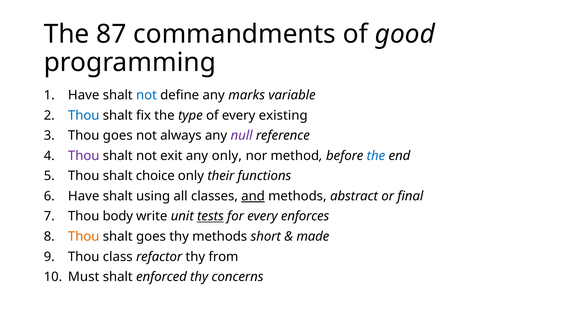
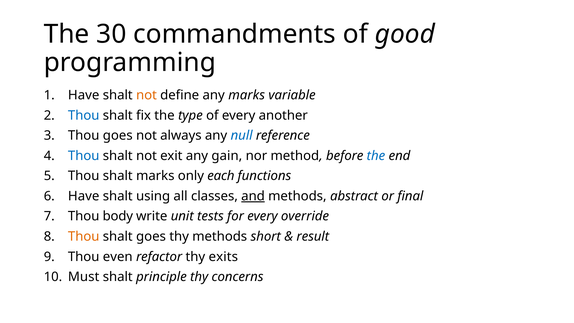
87: 87 -> 30
not at (146, 95) colour: blue -> orange
existing: existing -> another
null colour: purple -> blue
Thou at (84, 156) colour: purple -> blue
any only: only -> gain
shalt choice: choice -> marks
their: their -> each
tests underline: present -> none
enforces: enforces -> override
made: made -> result
class: class -> even
from: from -> exits
enforced: enforced -> principle
